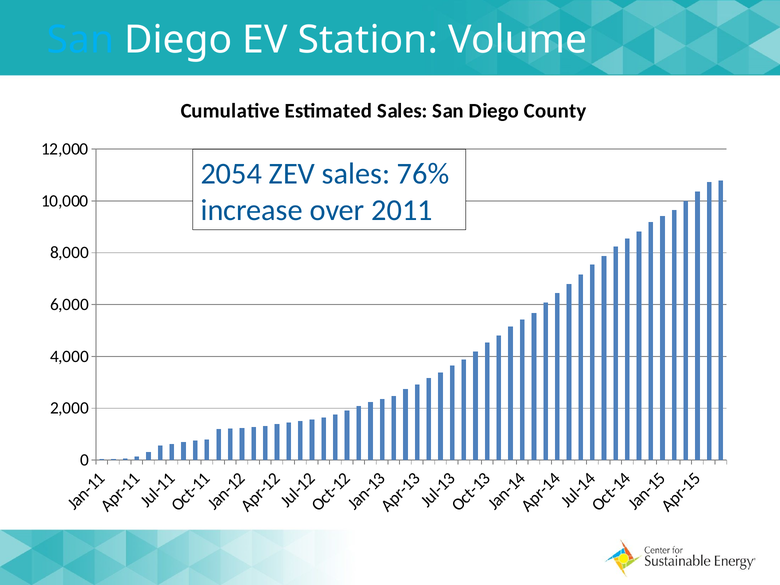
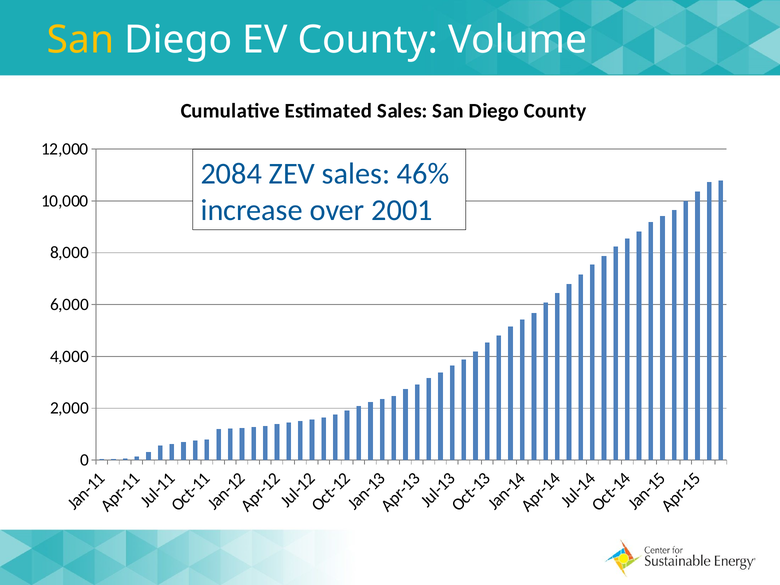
San at (80, 40) colour: light blue -> yellow
EV Station: Station -> County
2054: 2054 -> 2084
76%: 76% -> 46%
2011: 2011 -> 2001
